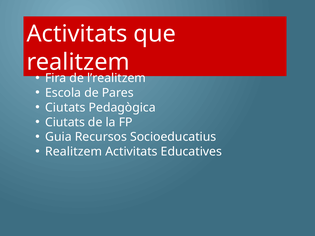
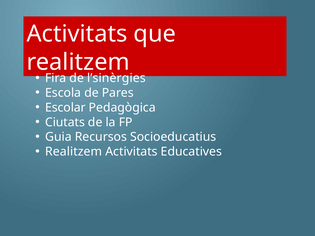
l’realitzem: l’realitzem -> l’sinèrgies
Ciutats at (65, 108): Ciutats -> Escolar
